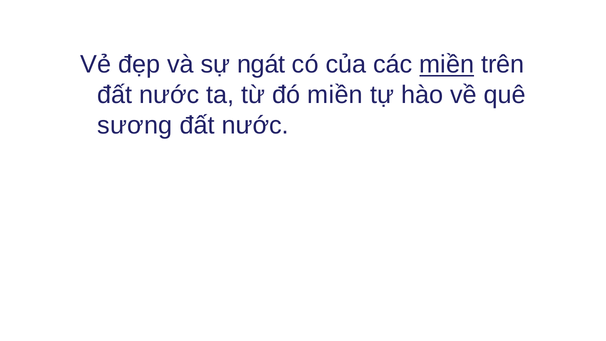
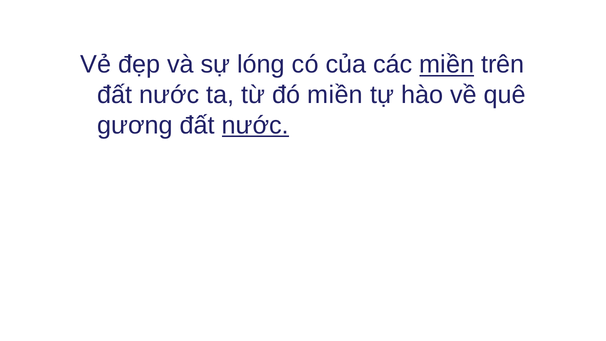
ngát: ngát -> lóng
sương: sương -> gương
nước at (255, 125) underline: none -> present
